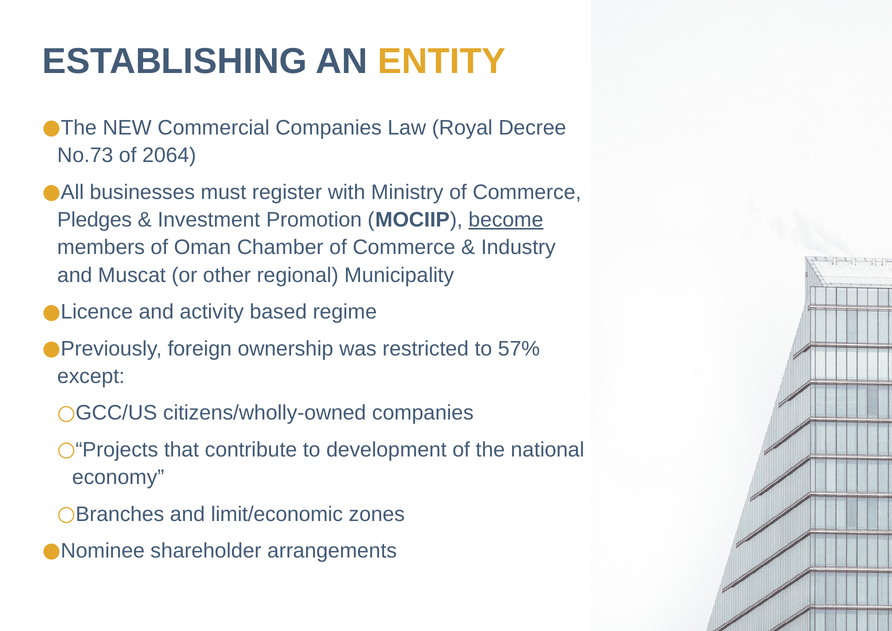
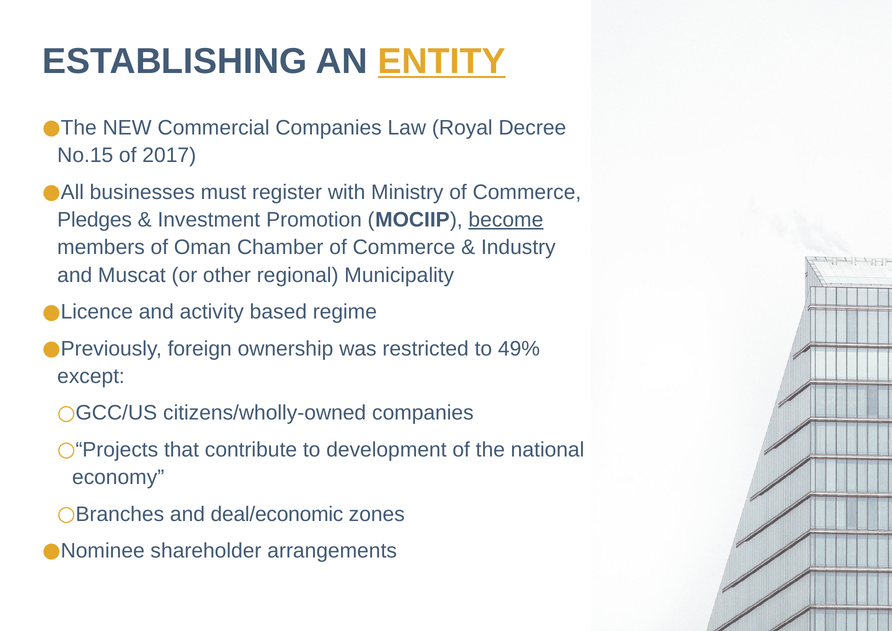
ENTITY underline: none -> present
No.73: No.73 -> No.15
2064: 2064 -> 2017
57%: 57% -> 49%
limit/economic: limit/economic -> deal/economic
